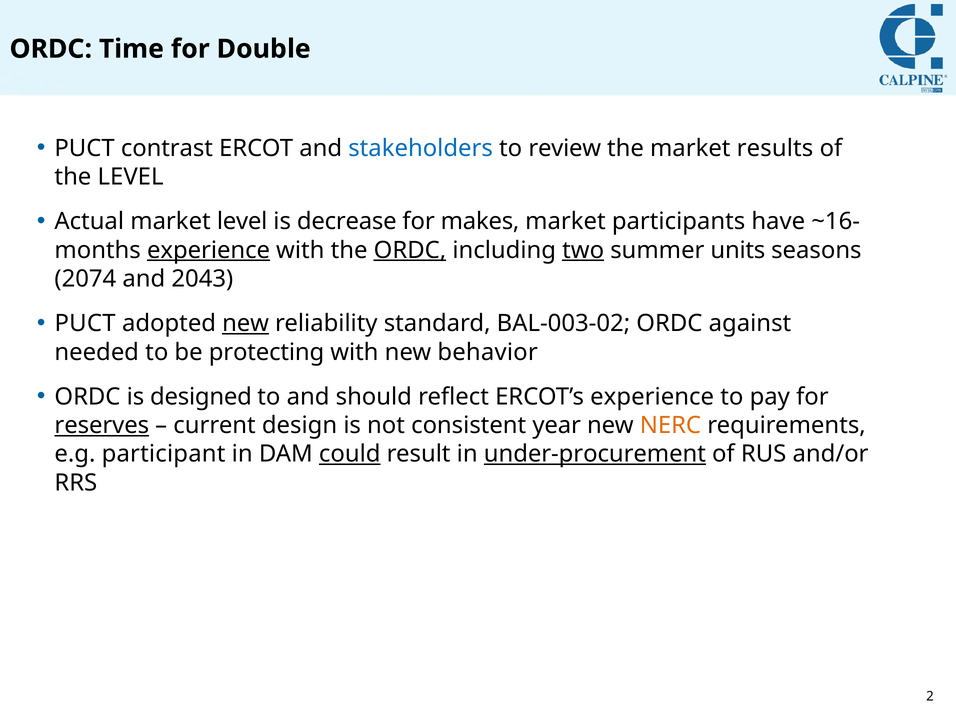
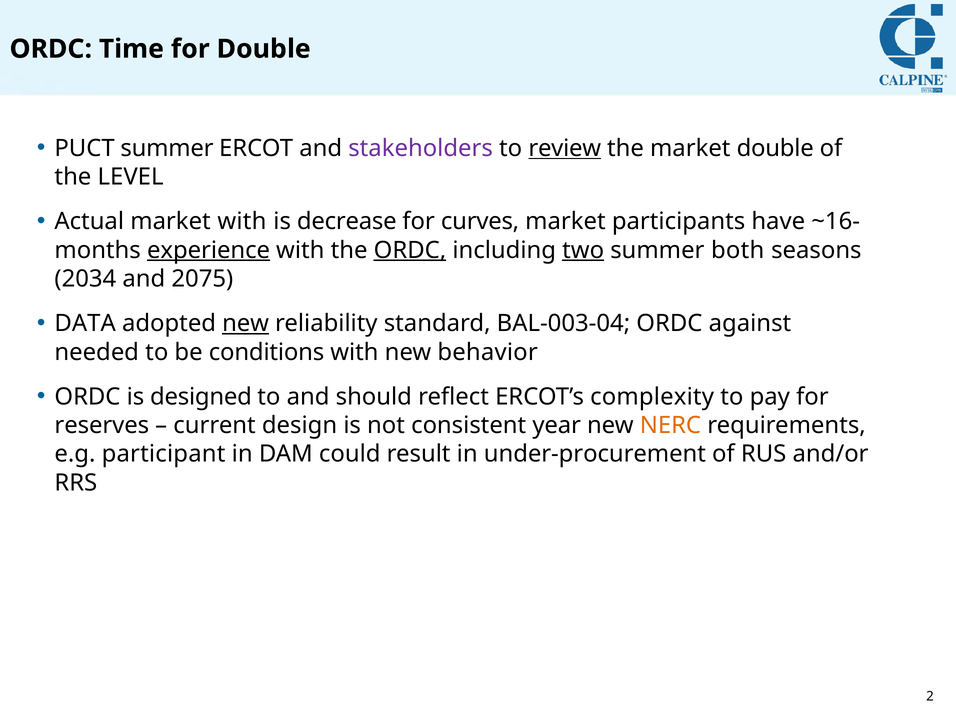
PUCT contrast: contrast -> summer
stakeholders colour: blue -> purple
review underline: none -> present
market results: results -> double
market level: level -> with
makes: makes -> curves
units: units -> both
2074: 2074 -> 2034
2043: 2043 -> 2075
PUCT at (85, 323): PUCT -> DATA
BAL-003-02: BAL-003-02 -> BAL-003-04
protecting: protecting -> conditions
ERCOT’s experience: experience -> complexity
reserves underline: present -> none
could underline: present -> none
under-procurement underline: present -> none
